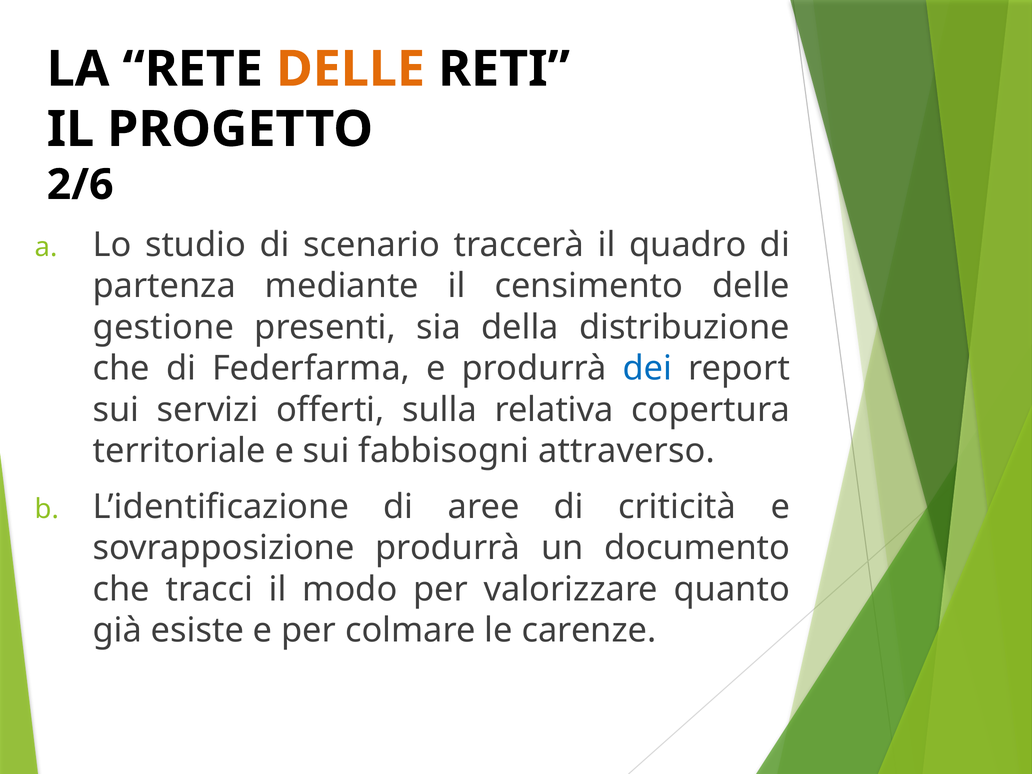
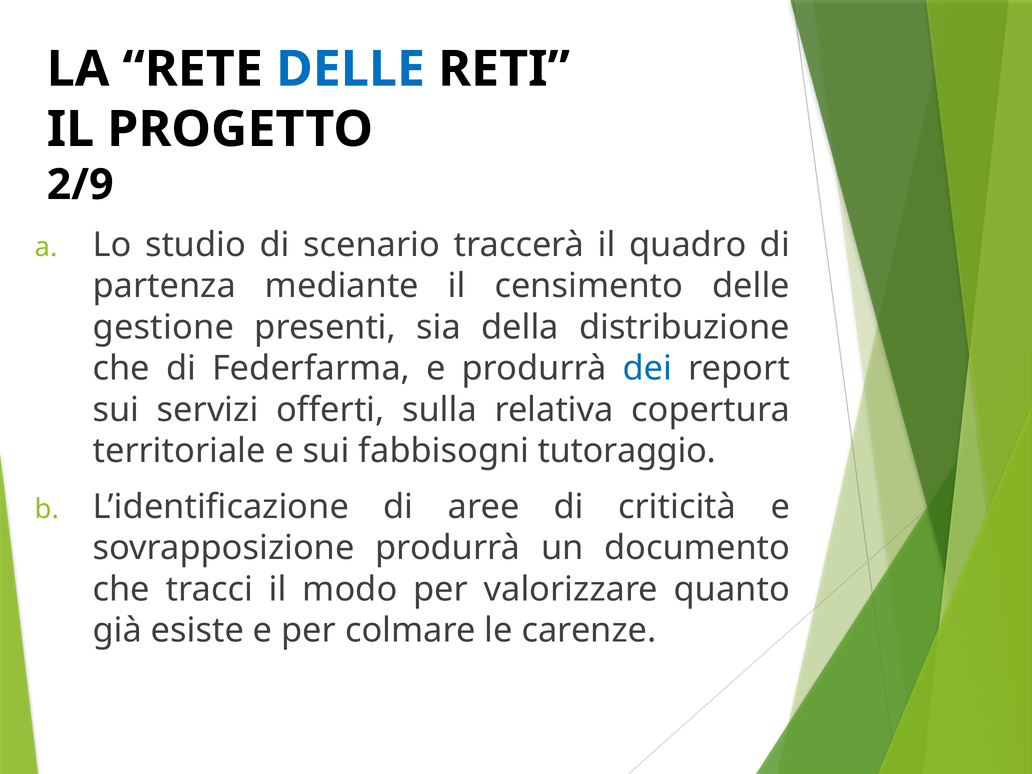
DELLE at (351, 69) colour: orange -> blue
2/6: 2/6 -> 2/9
attraverso: attraverso -> tutoraggio
